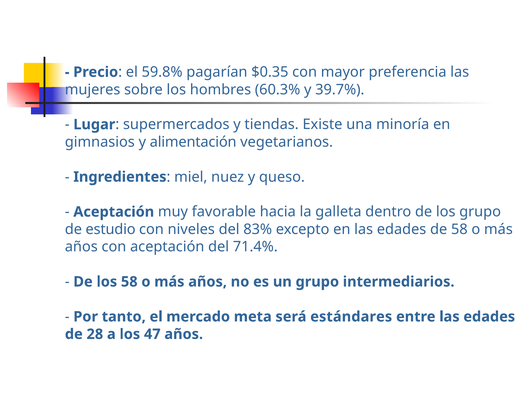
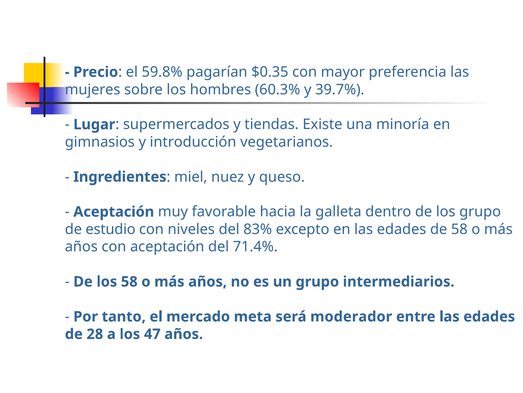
alimentación: alimentación -> introducción
estándares: estándares -> moderador
